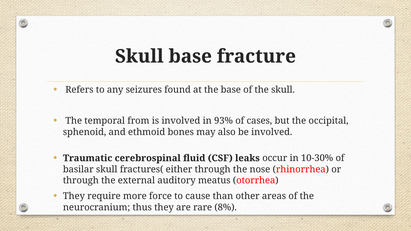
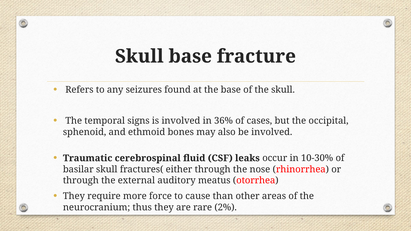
from: from -> signs
93%: 93% -> 36%
8%: 8% -> 2%
